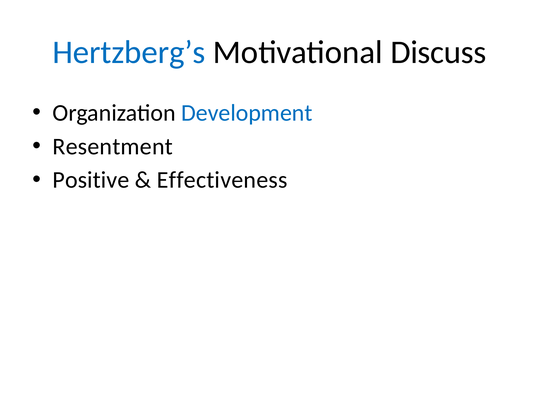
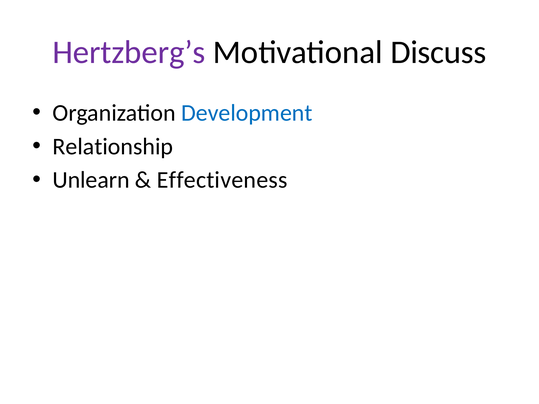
Hertzberg’s colour: blue -> purple
Resentment: Resentment -> Relationship
Positive: Positive -> Unlearn
